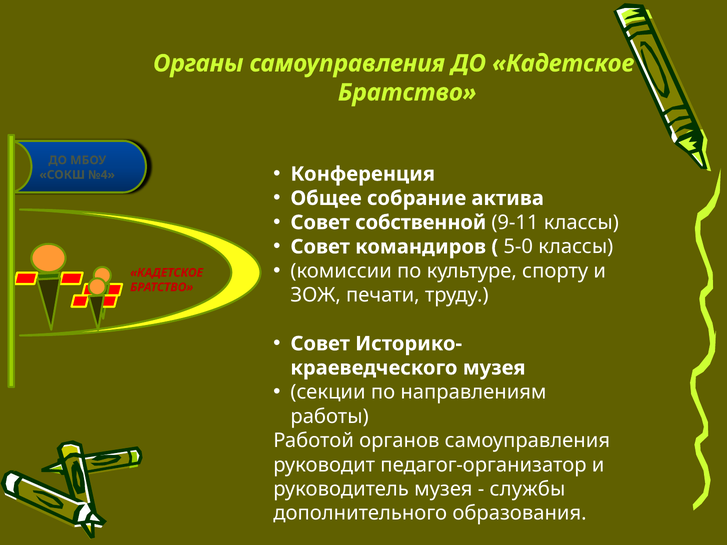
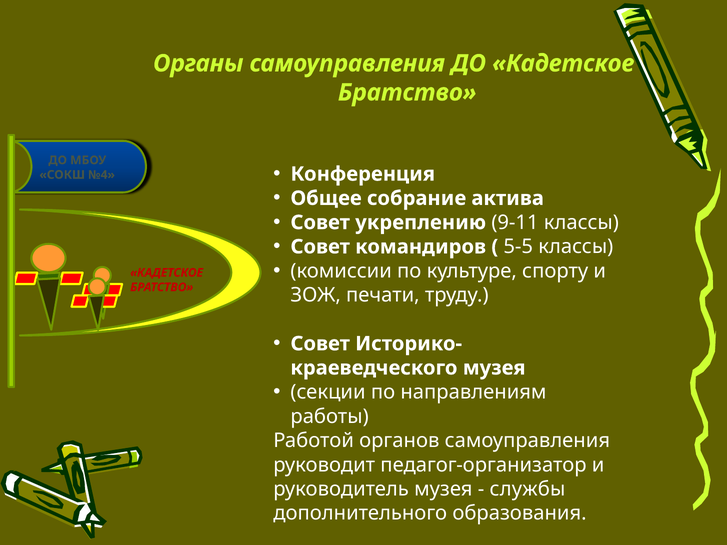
собственной: собственной -> укреплению
5-0: 5-0 -> 5-5
